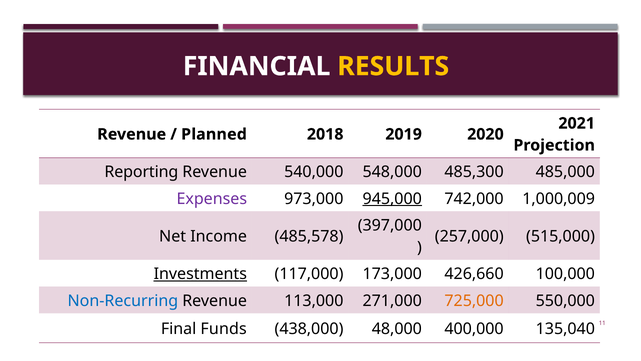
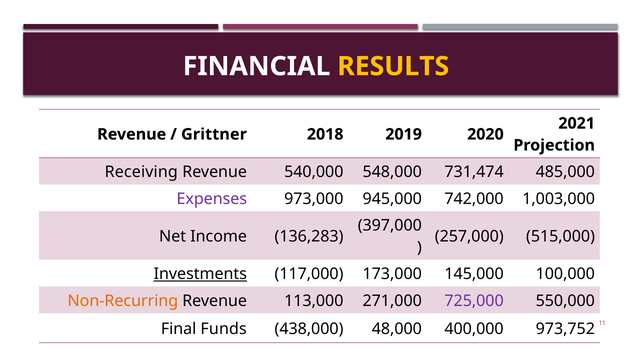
Planned: Planned -> Grittner
Reporting: Reporting -> Receiving
485,300: 485,300 -> 731,474
945,000 underline: present -> none
1,000,009: 1,000,009 -> 1,003,000
485,578: 485,578 -> 136,283
426,660: 426,660 -> 145,000
Non-Recurring colour: blue -> orange
725,000 colour: orange -> purple
135,040: 135,040 -> 973,752
